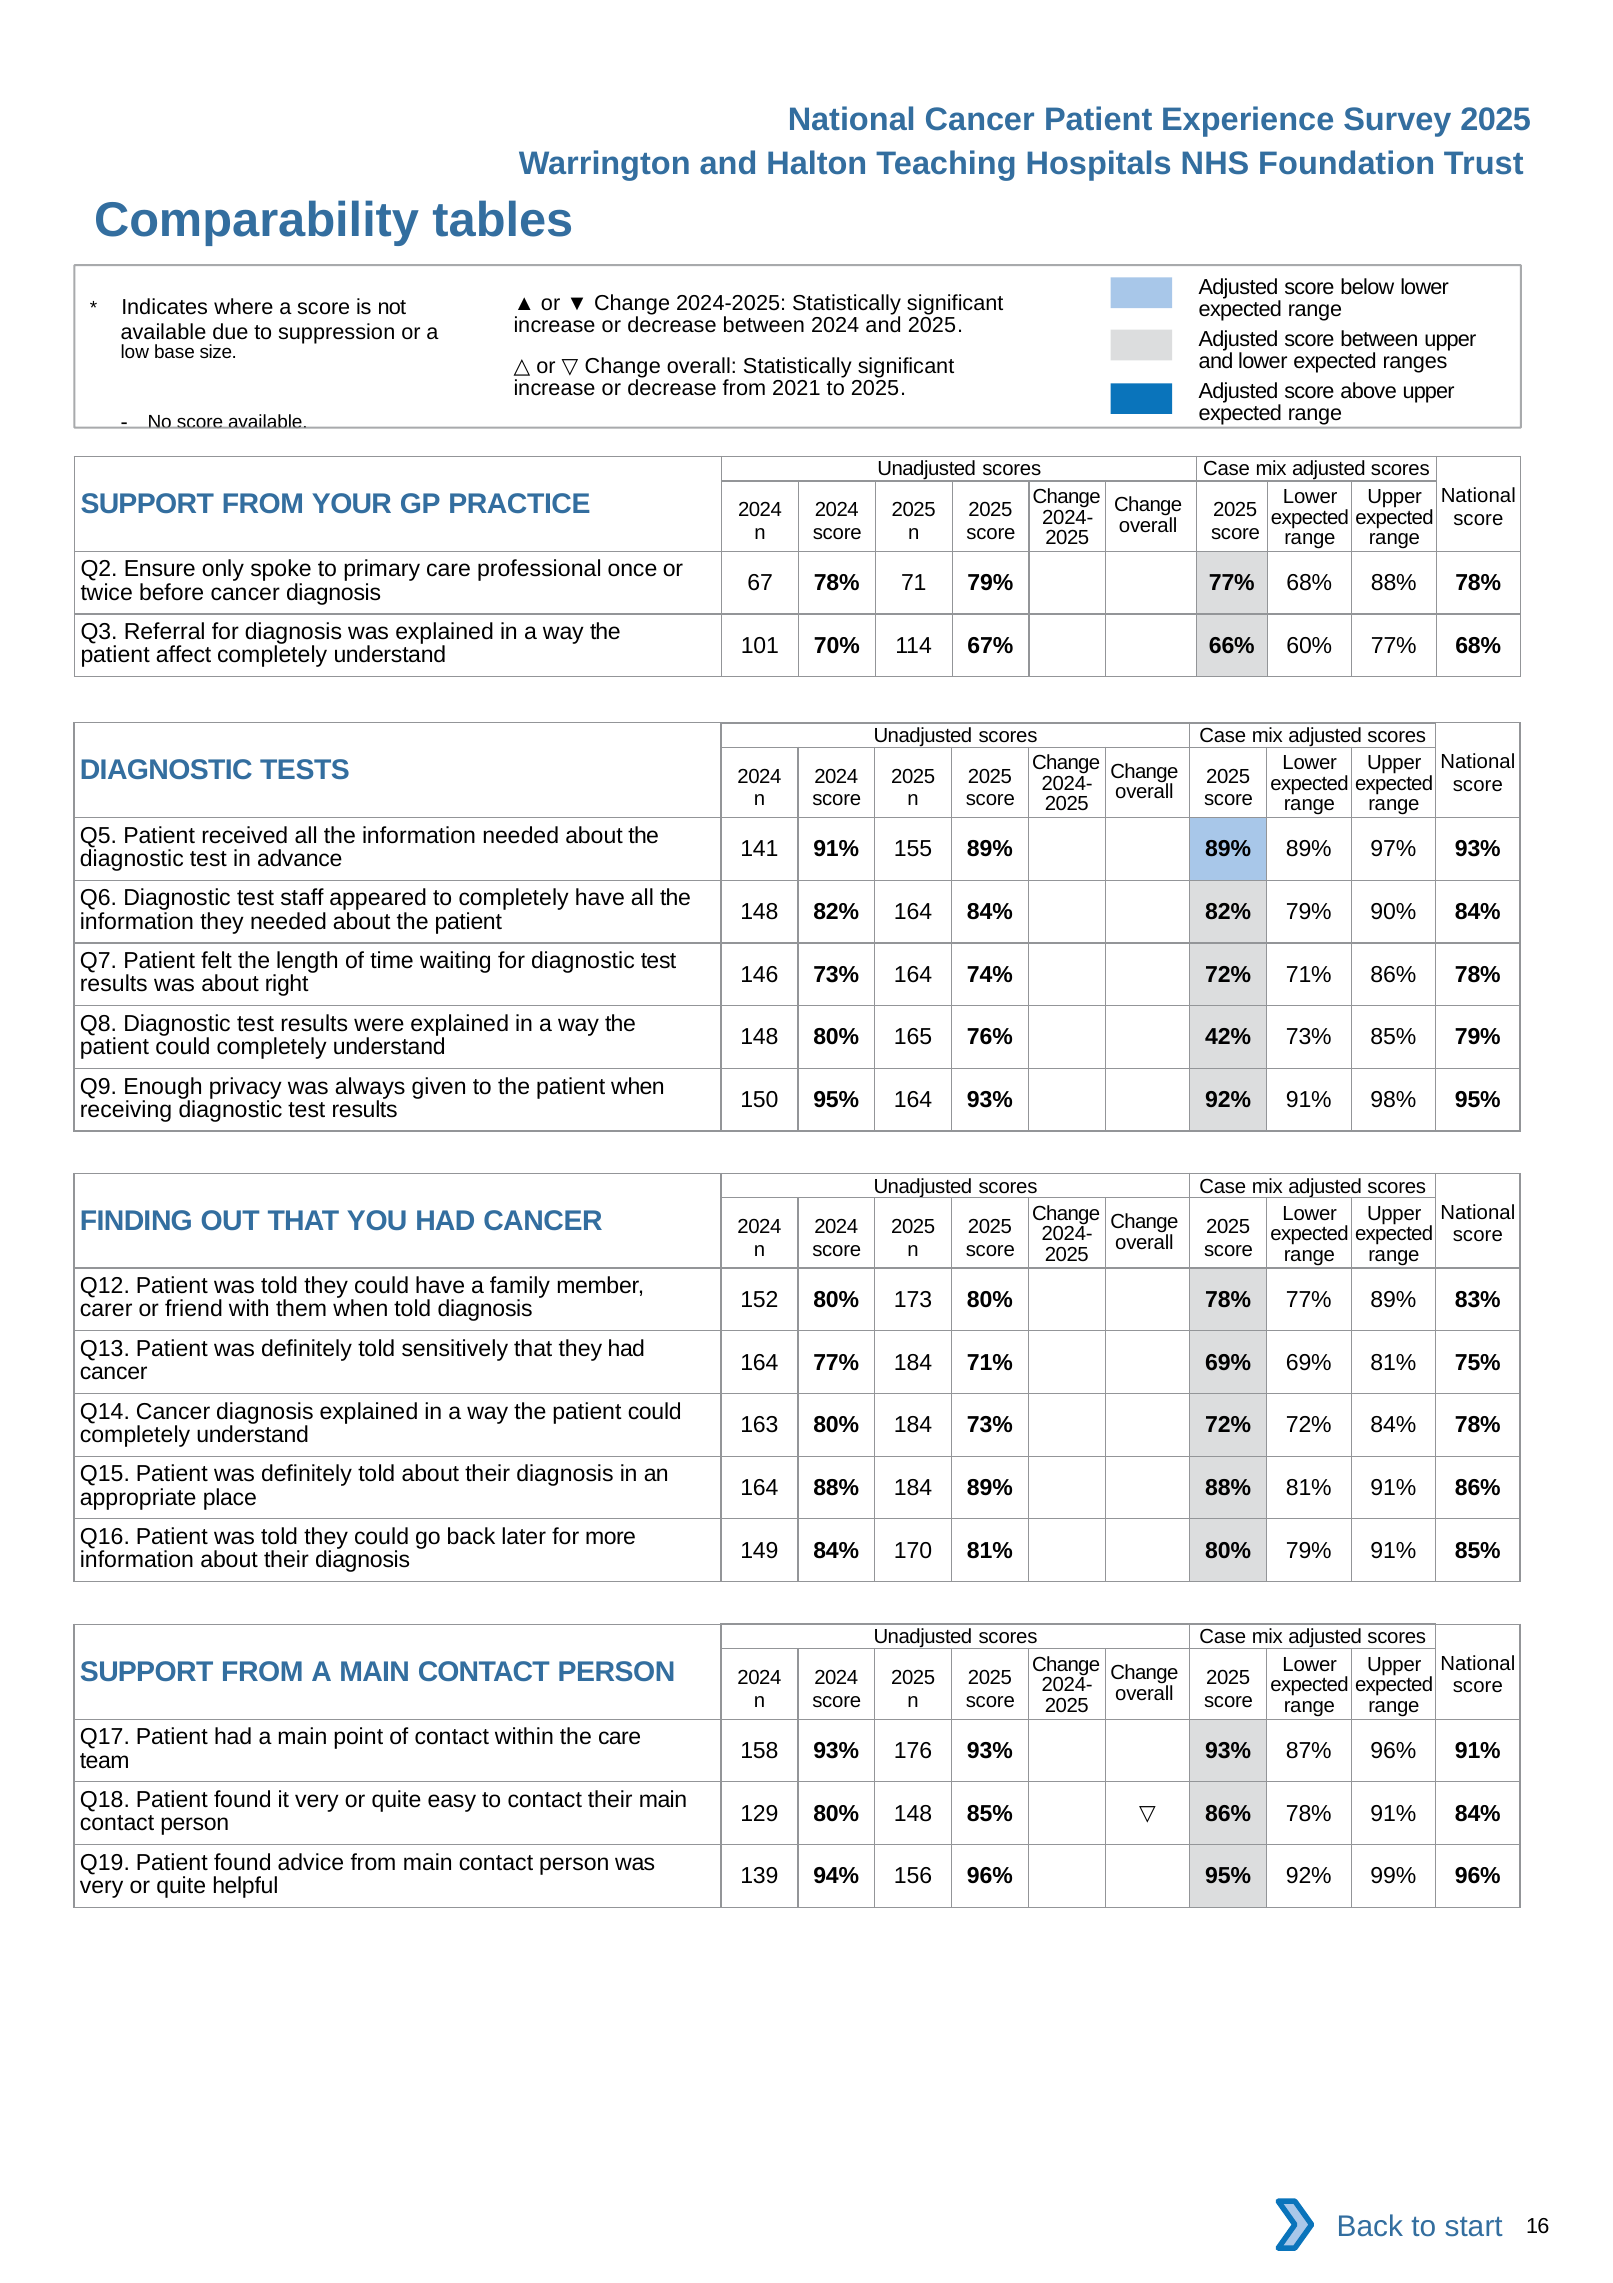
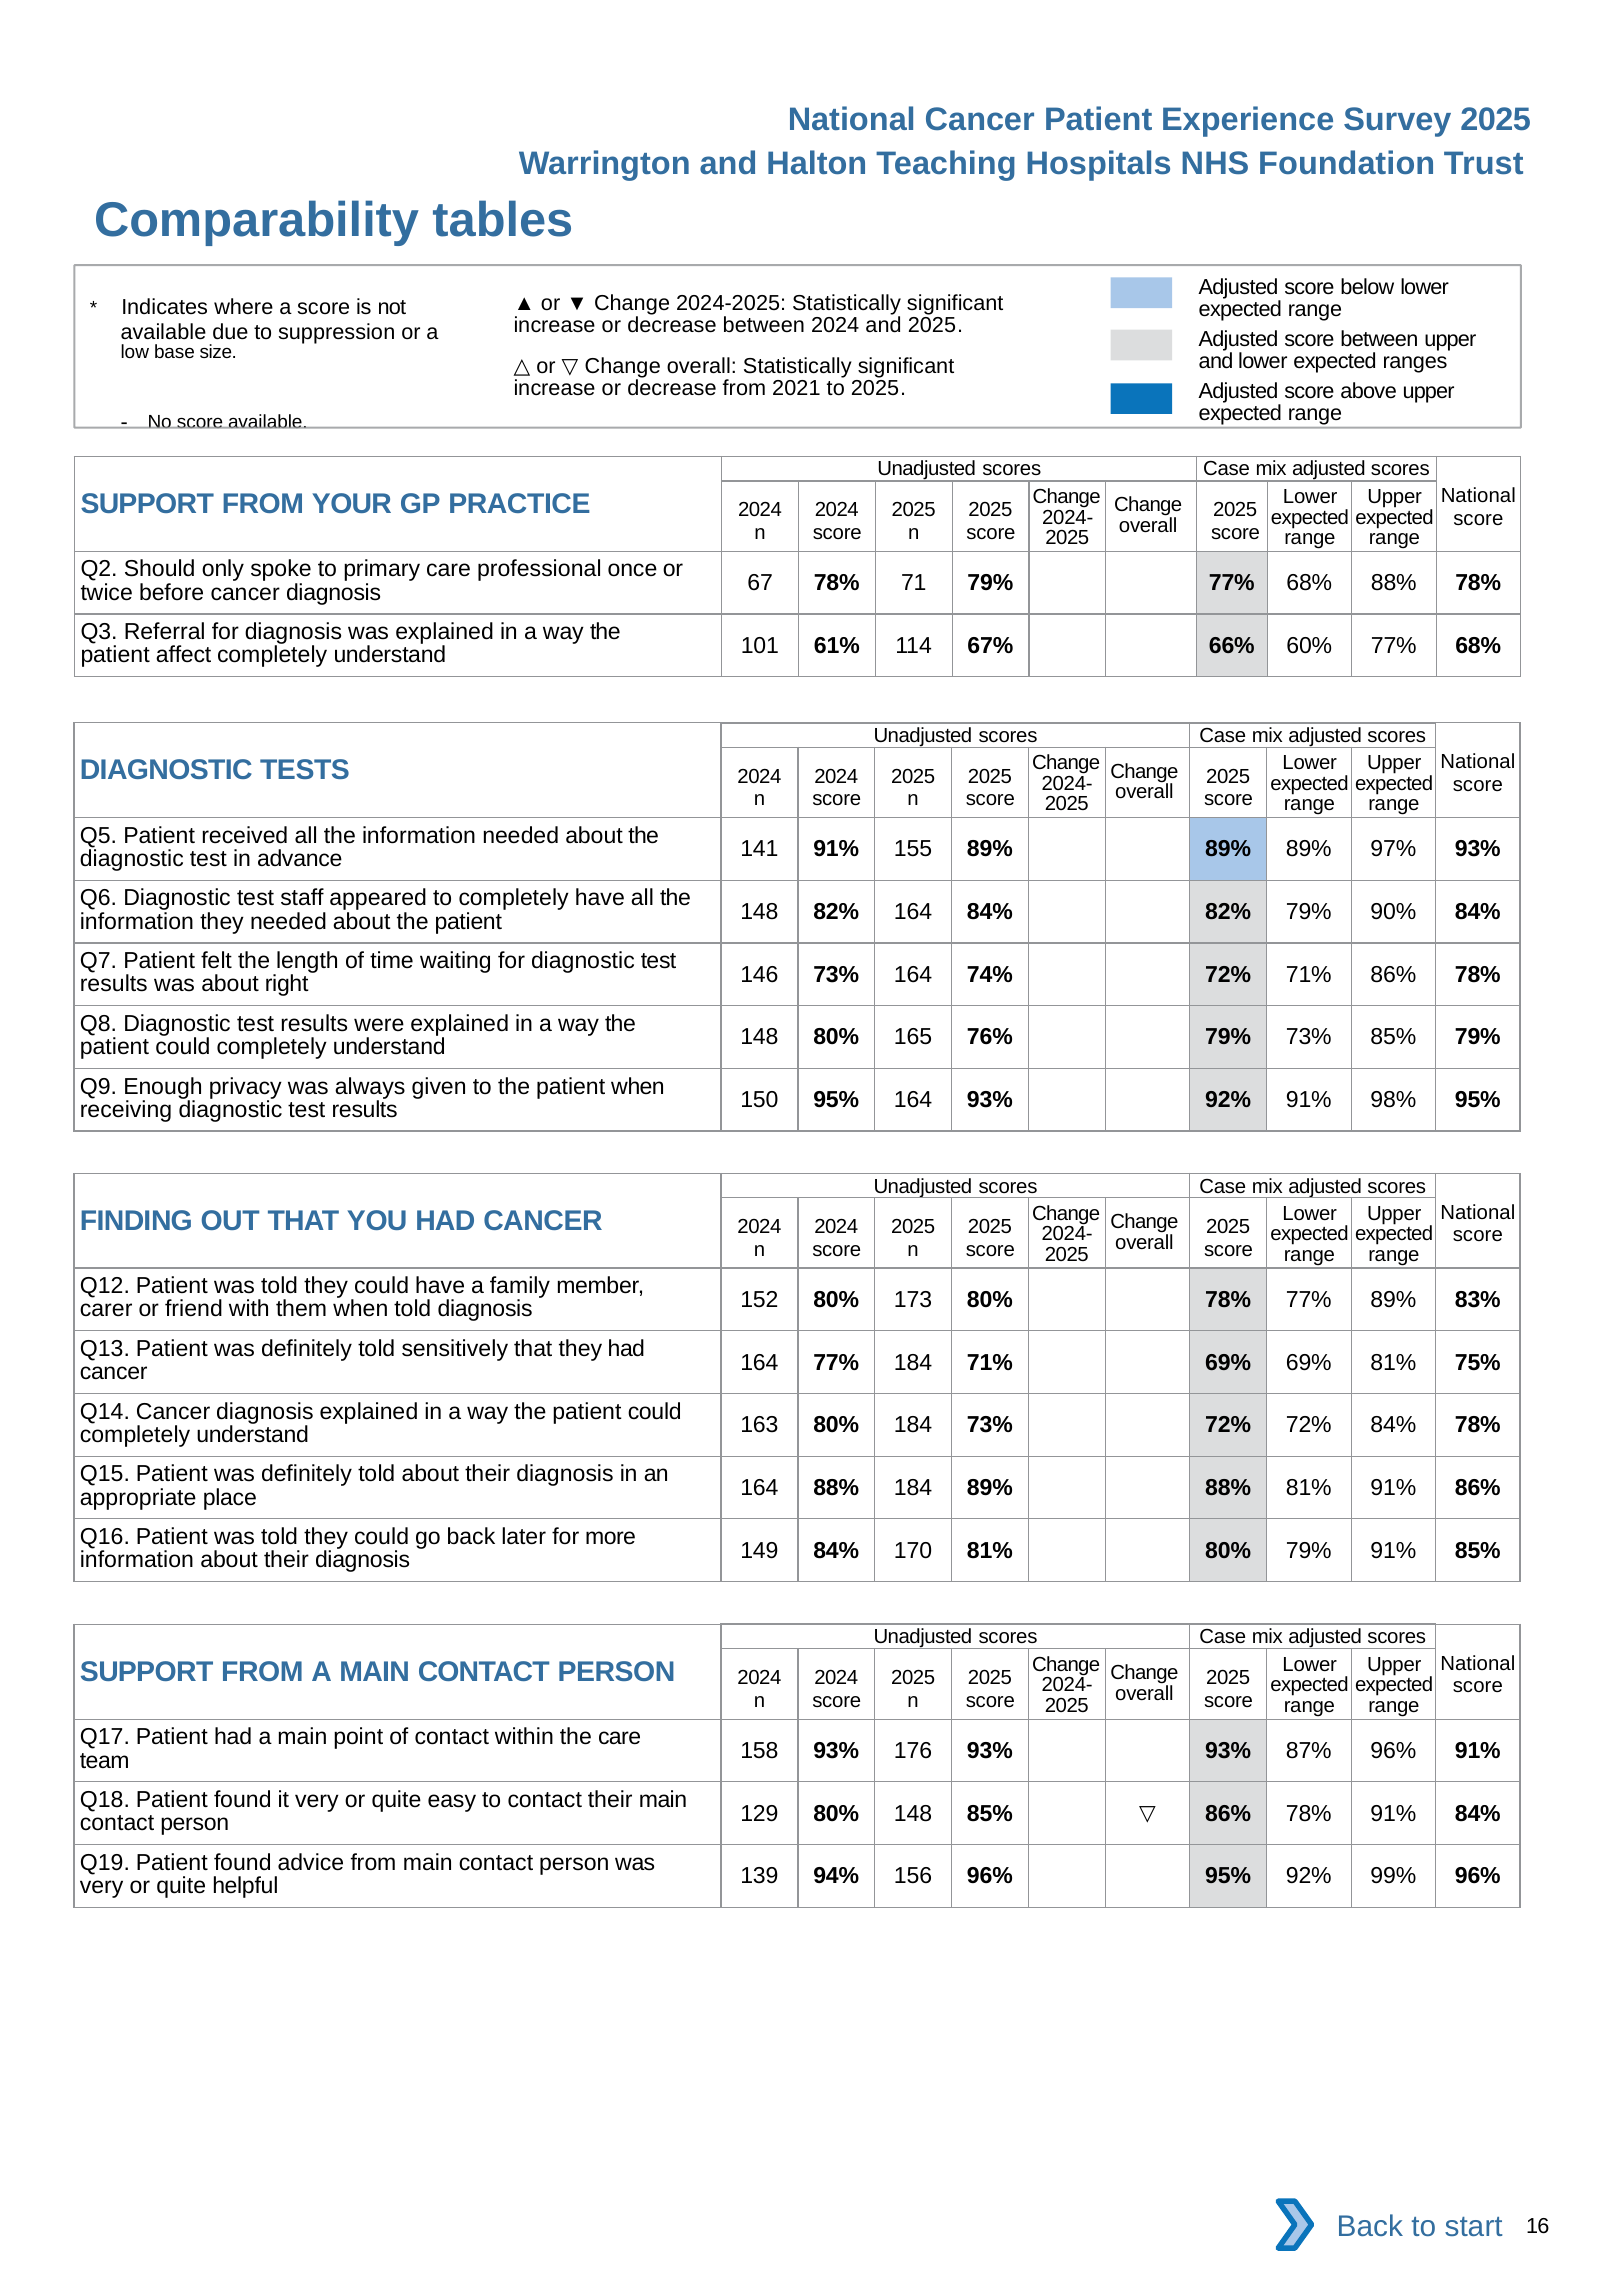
Ensure: Ensure -> Should
70%: 70% -> 61%
76% 42%: 42% -> 79%
